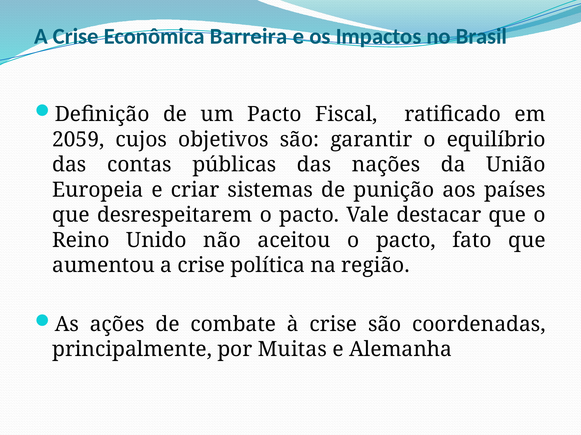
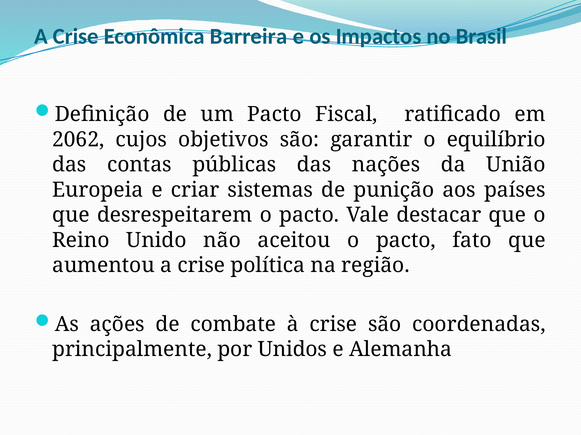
2059: 2059 -> 2062
Muitas: Muitas -> Unidos
